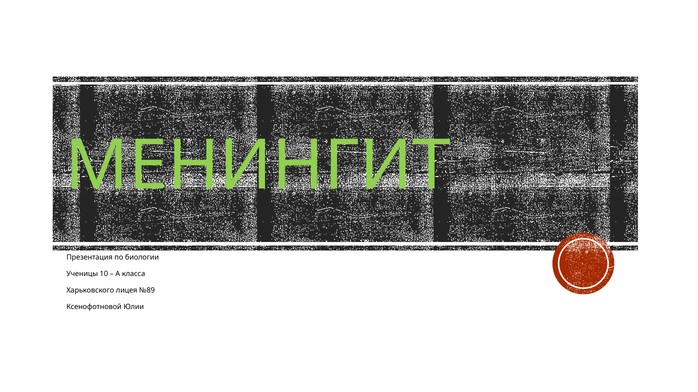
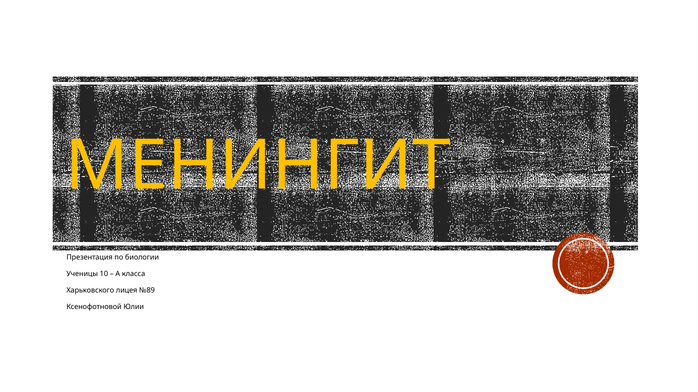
МЕНИНГИТ colour: light green -> yellow
